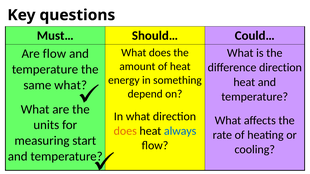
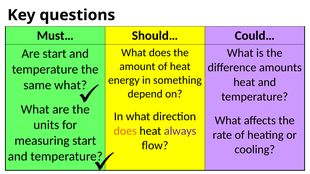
Are flow: flow -> start
difference direction: direction -> amounts
always colour: blue -> purple
